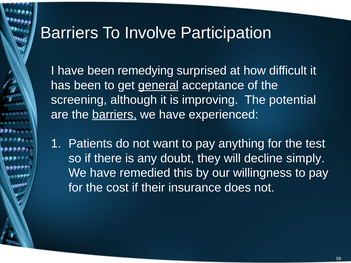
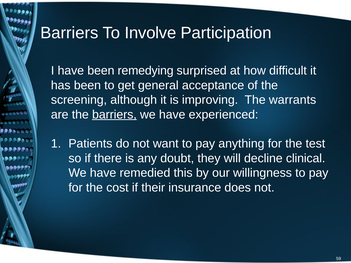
general underline: present -> none
potential: potential -> warrants
simply: simply -> clinical
